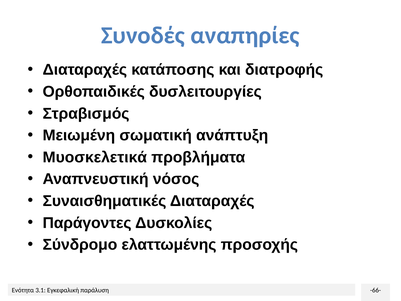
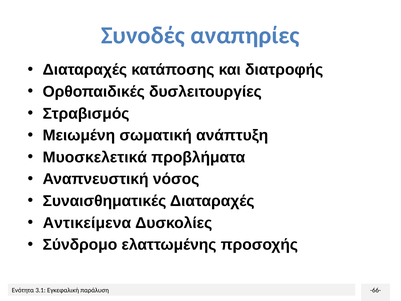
Παράγοντες: Παράγοντες -> Αντικείμενα
